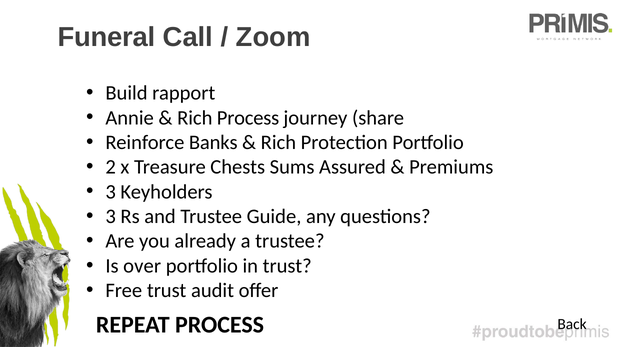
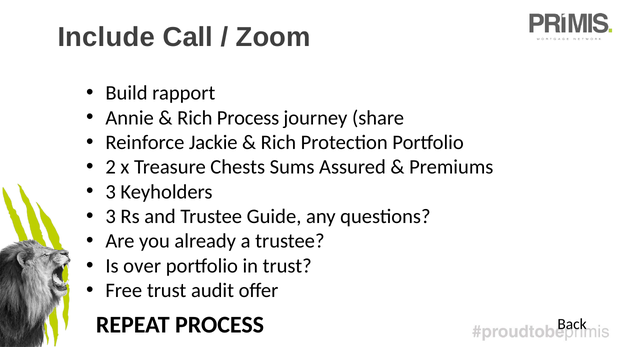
Funeral: Funeral -> Include
Banks: Banks -> Jackie
